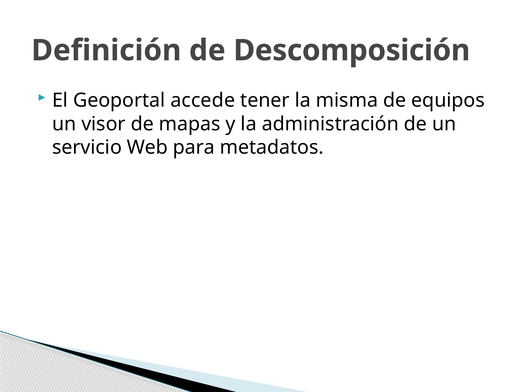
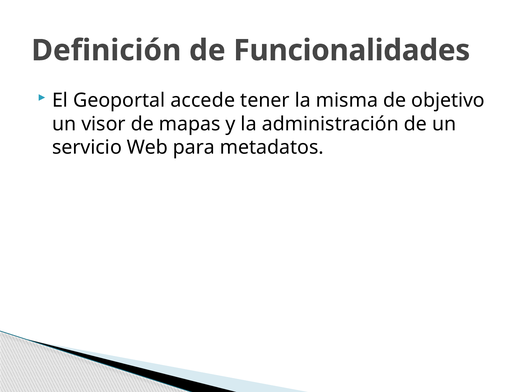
Descomposición: Descomposición -> Funcionalidades
equipos: equipos -> objetivo
